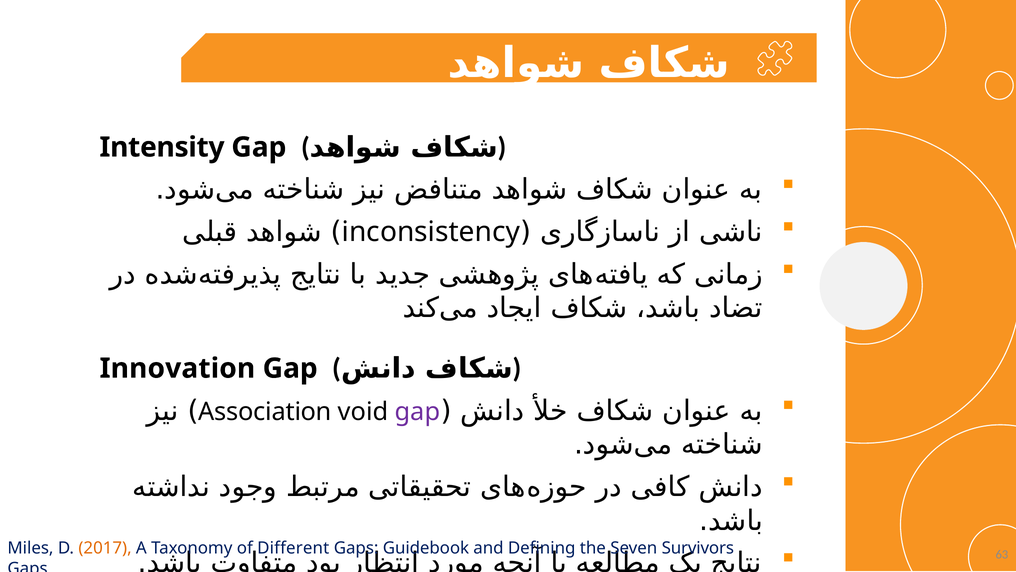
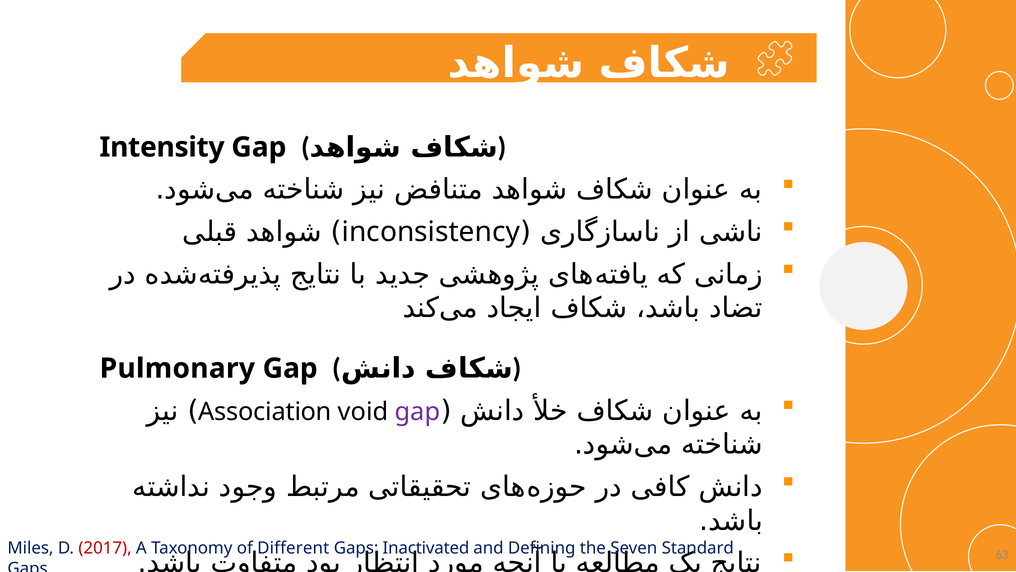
Innovation: Innovation -> Pulmonary
2017 colour: orange -> red
Guidebook: Guidebook -> Inactivated
Survivors: Survivors -> Standard
